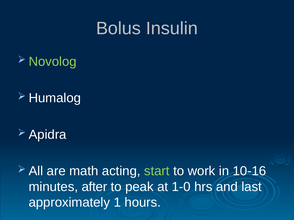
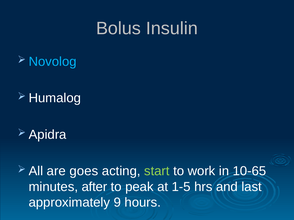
Novolog colour: light green -> light blue
math: math -> goes
10-16: 10-16 -> 10-65
1-0: 1-0 -> 1-5
1: 1 -> 9
